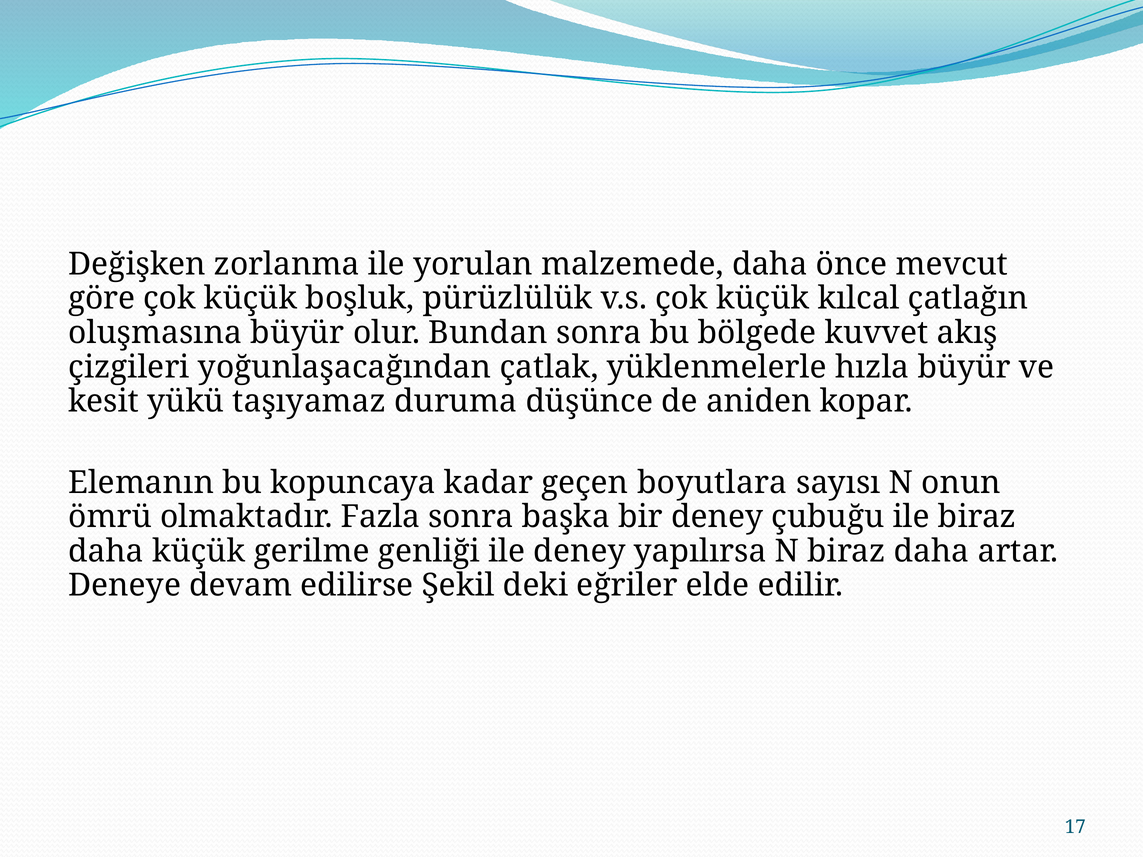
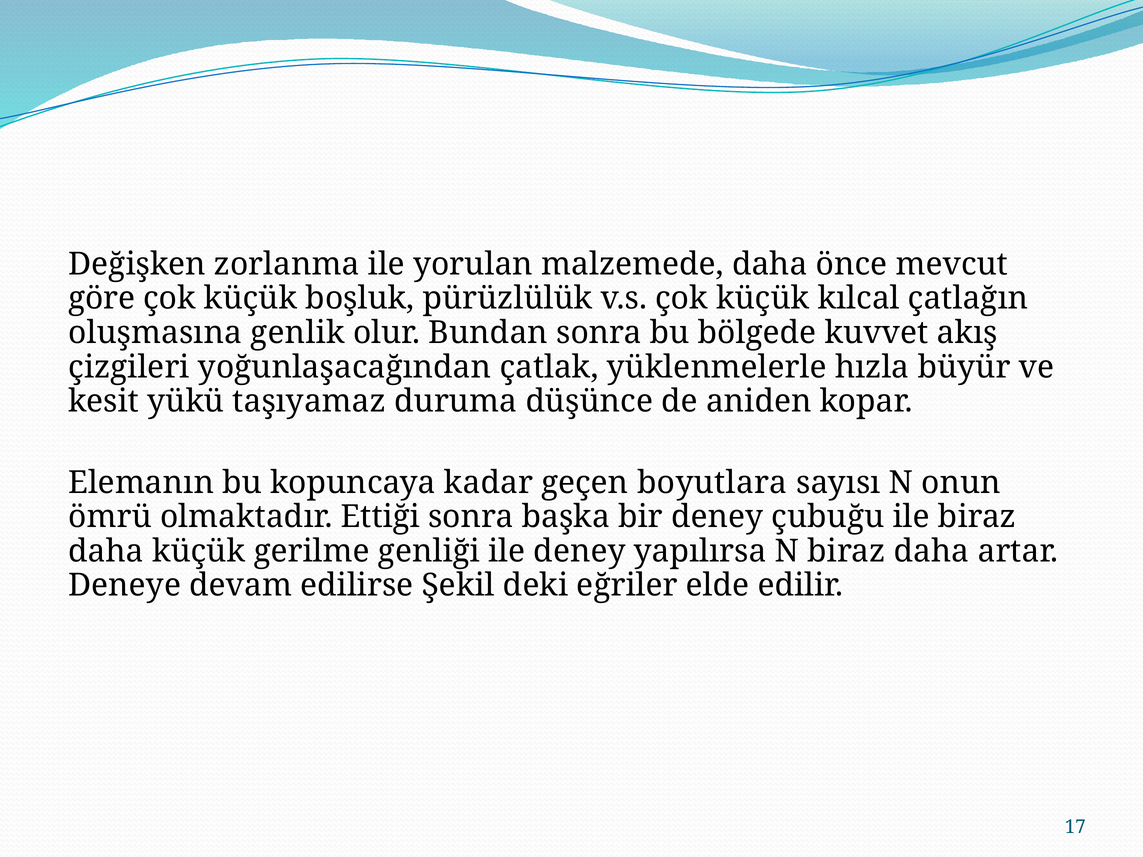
oluşmasına büyür: büyür -> genlik
Fazla: Fazla -> Ettiği
